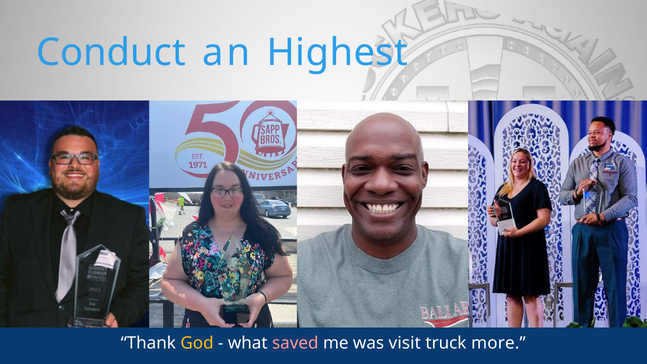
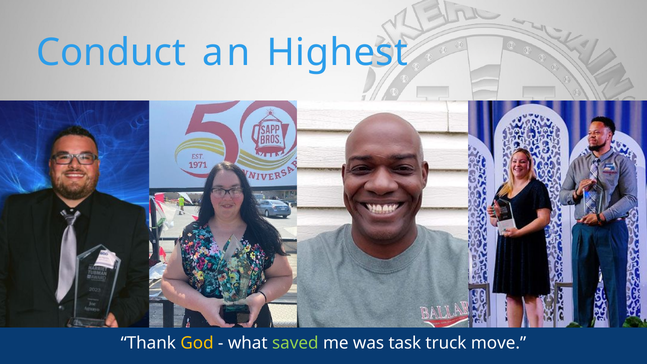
saved colour: pink -> light green
visit: visit -> task
more: more -> move
